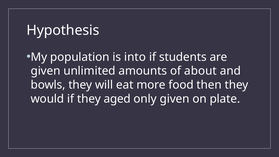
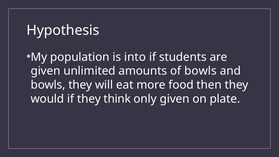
of about: about -> bowls
aged: aged -> think
